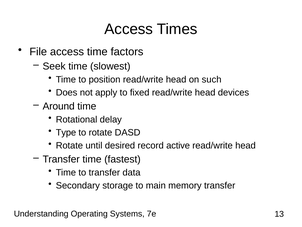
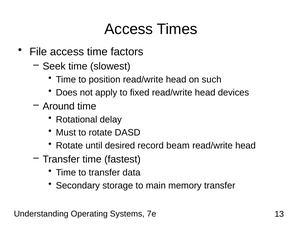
Type: Type -> Must
active: active -> beam
